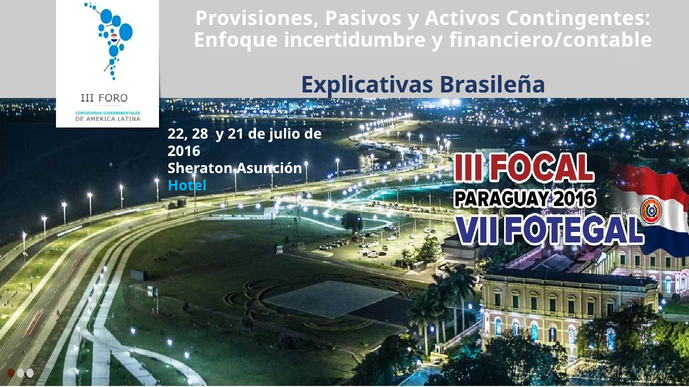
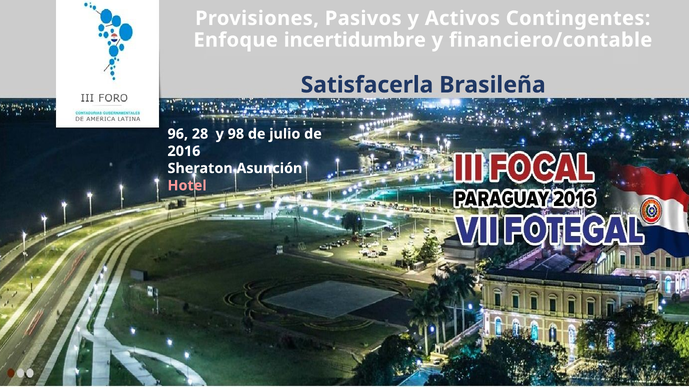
Explicativas: Explicativas -> Satisfacerla
22: 22 -> 96
21: 21 -> 98
Hotel colour: light blue -> pink
